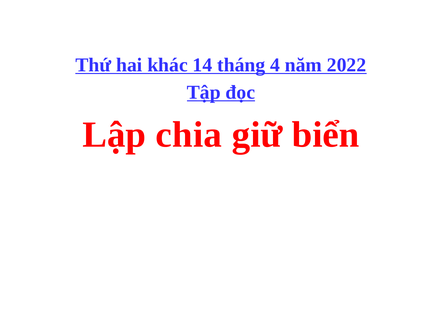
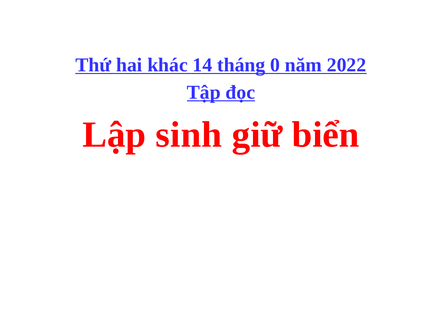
4: 4 -> 0
chia: chia -> sinh
